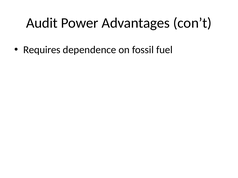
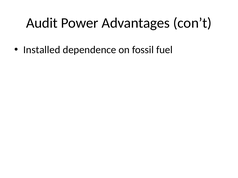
Requires: Requires -> Installed
